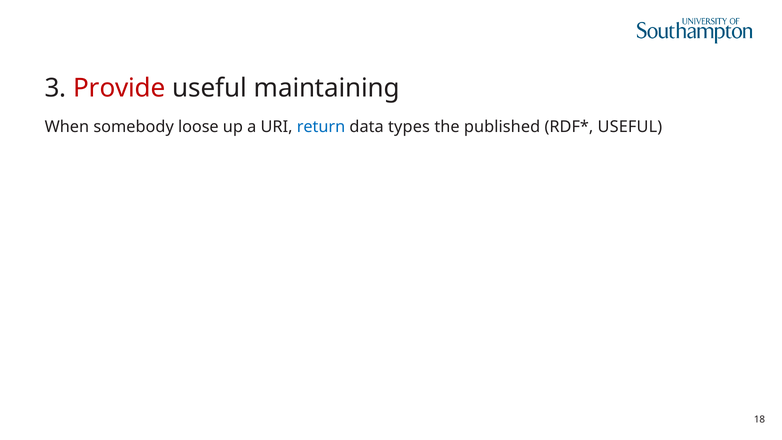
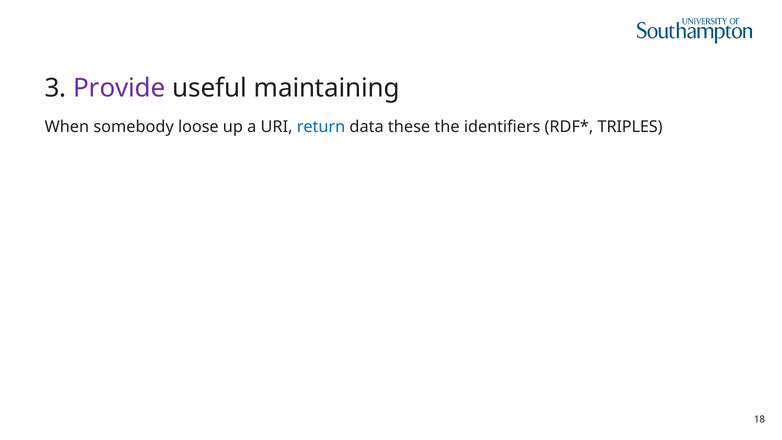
Provide colour: red -> purple
types: types -> these
published: published -> identifiers
USEFUL at (630, 127): USEFUL -> TRIPLES
